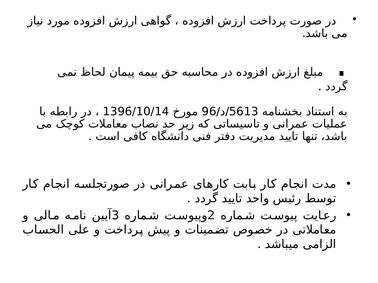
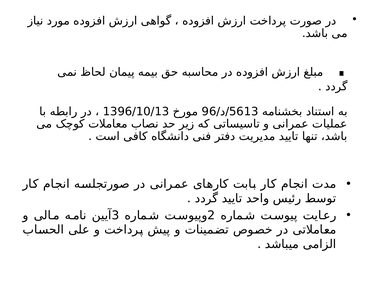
1396/10/14: 1396/10/14 -> 1396/10/13
